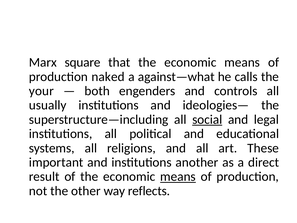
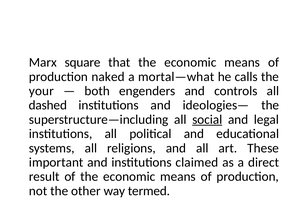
against—what: against—what -> mortal—what
usually: usually -> dashed
another: another -> claimed
means at (178, 176) underline: present -> none
reflects: reflects -> termed
